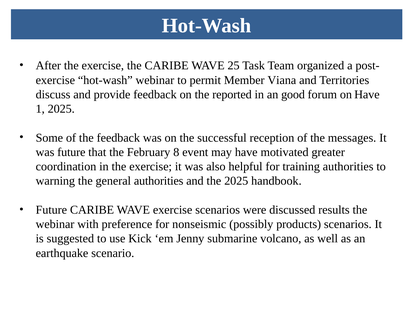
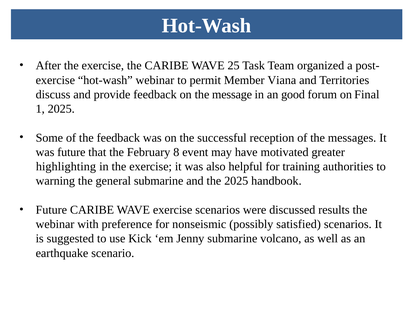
reported: reported -> message
on Have: Have -> Final
coordination: coordination -> highlighting
general authorities: authorities -> submarine
products: products -> satisfied
